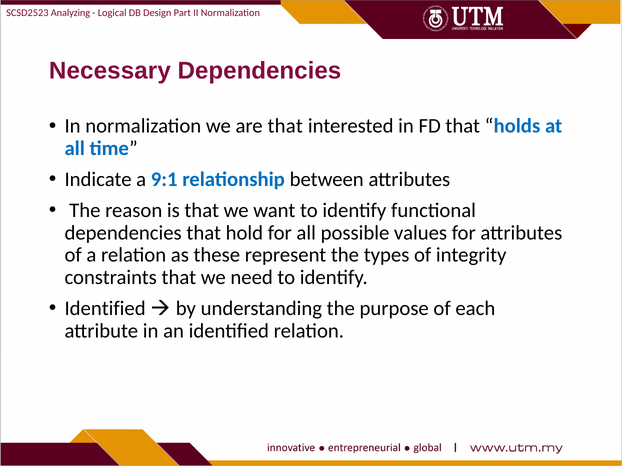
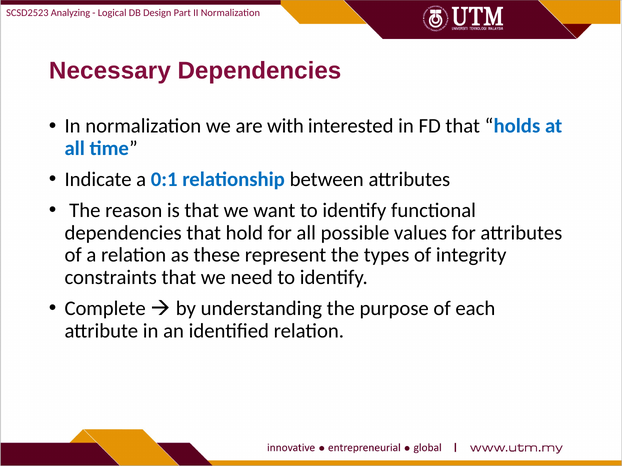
are that: that -> with
9:1: 9:1 -> 0:1
Identified at (105, 309): Identified -> Complete
